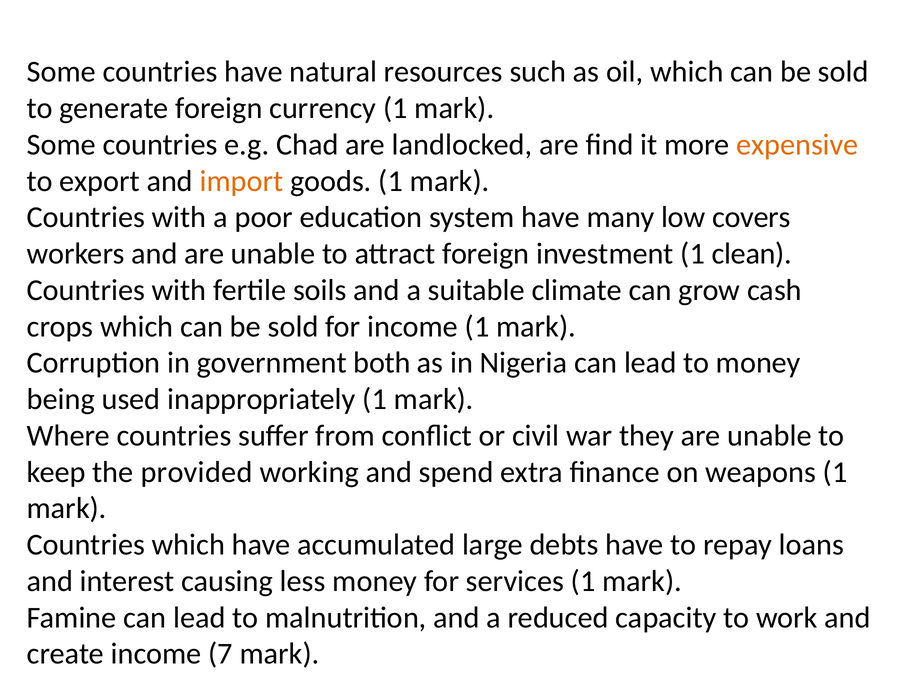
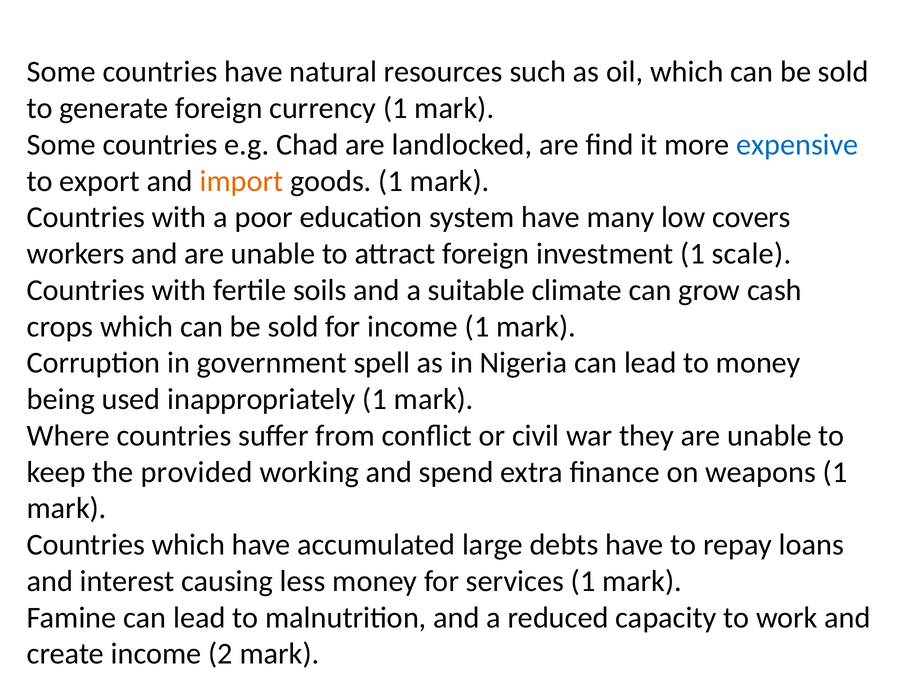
expensive colour: orange -> blue
clean: clean -> scale
both: both -> spell
7: 7 -> 2
